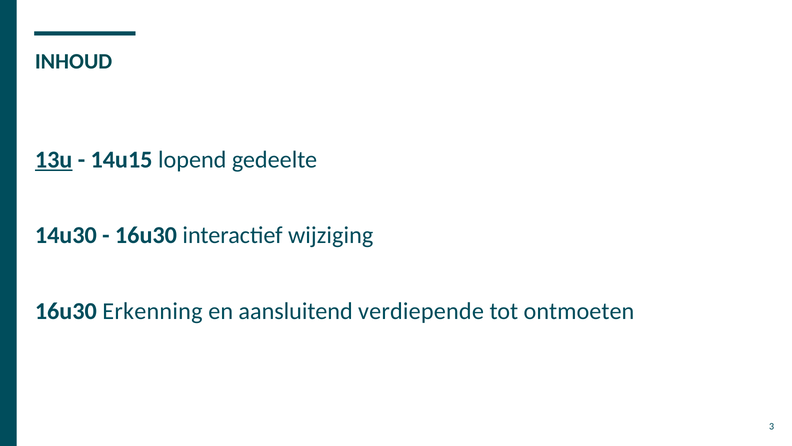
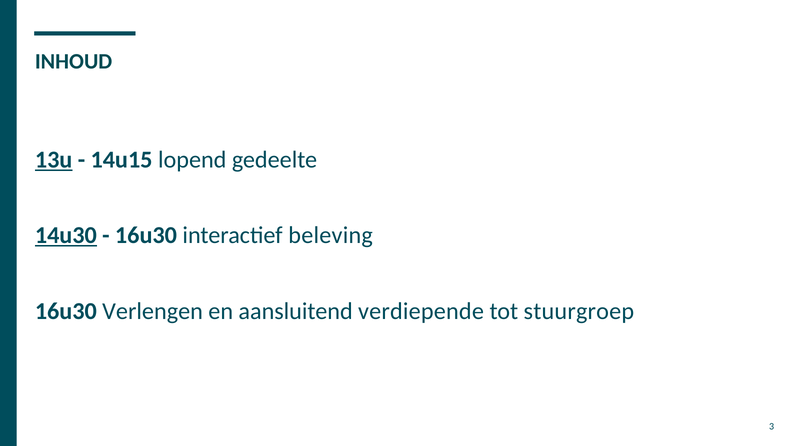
14u30 underline: none -> present
wijziging: wijziging -> beleving
Erkenning: Erkenning -> Verlengen
ontmoeten: ontmoeten -> stuurgroep
